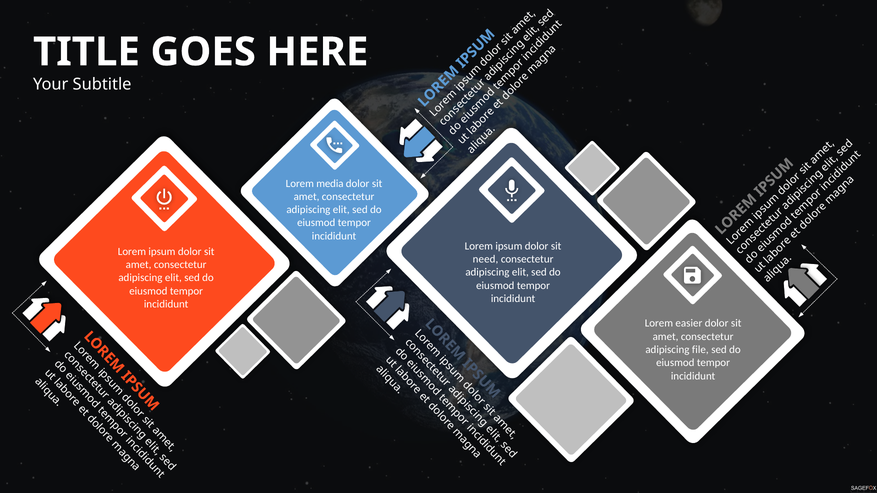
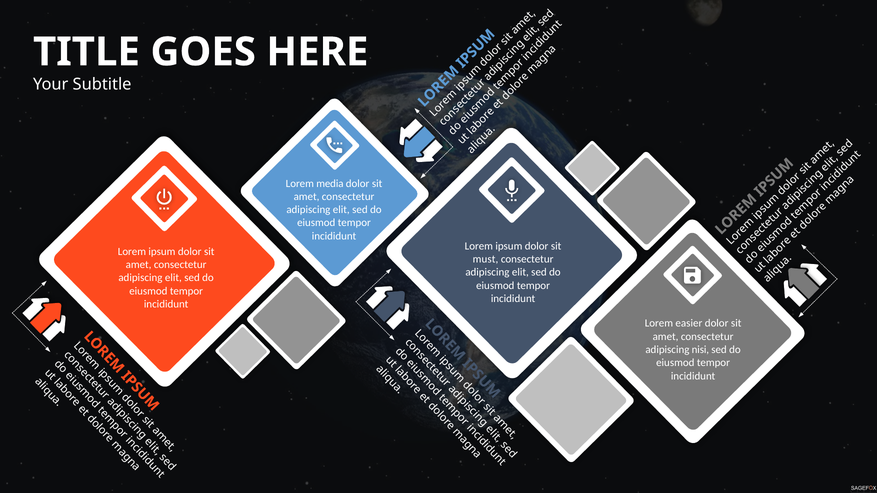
need: need -> must
file: file -> nisi
